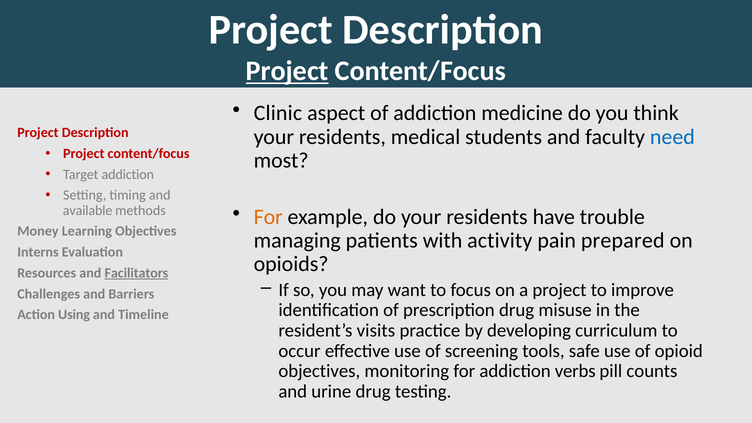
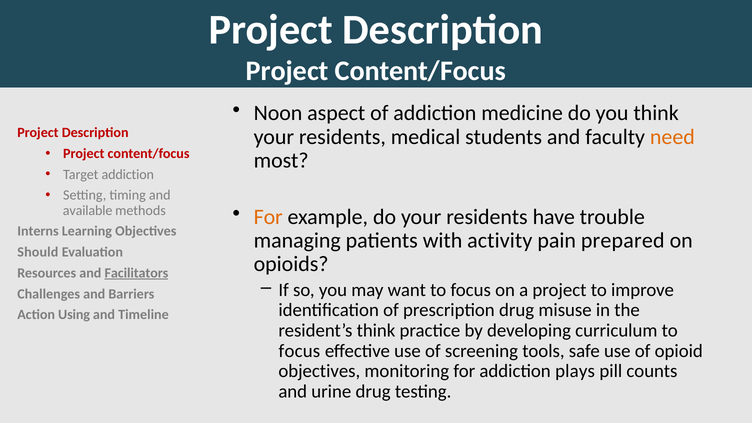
Project at (287, 71) underline: present -> none
Clinic: Clinic -> Noon
need colour: blue -> orange
Money: Money -> Interns
Interns: Interns -> Should
resident’s visits: visits -> think
occur at (299, 351): occur -> focus
verbs: verbs -> plays
